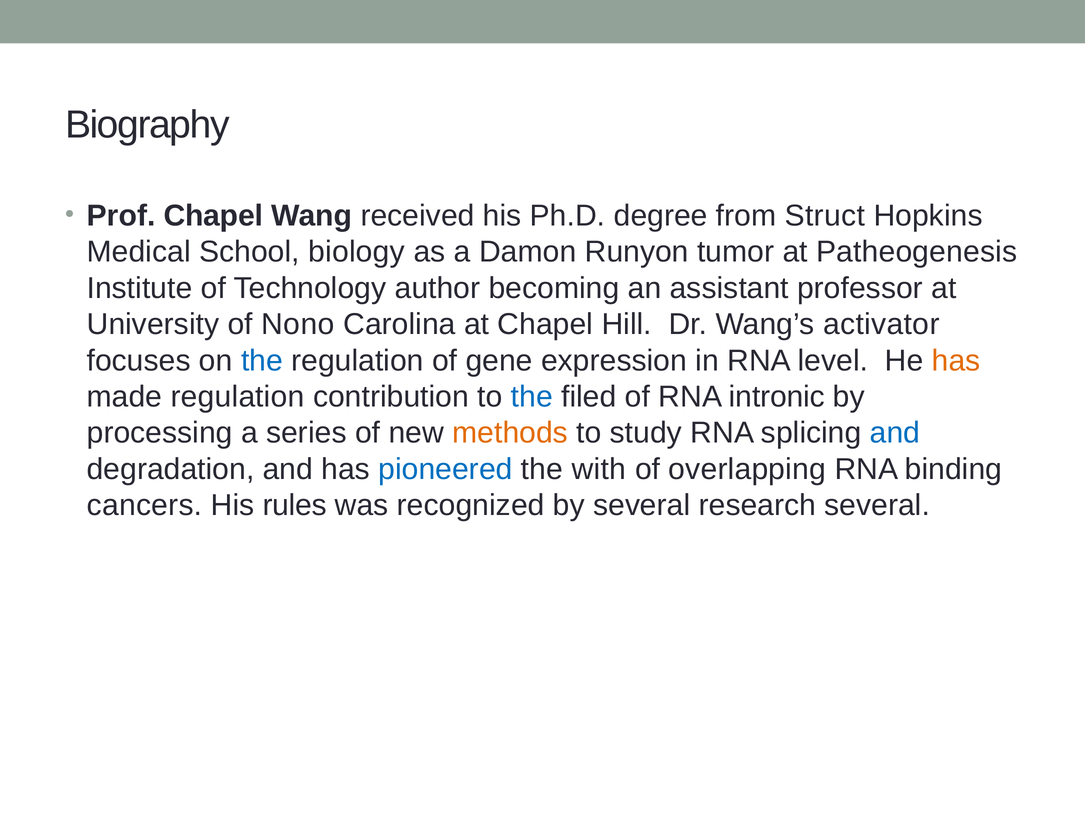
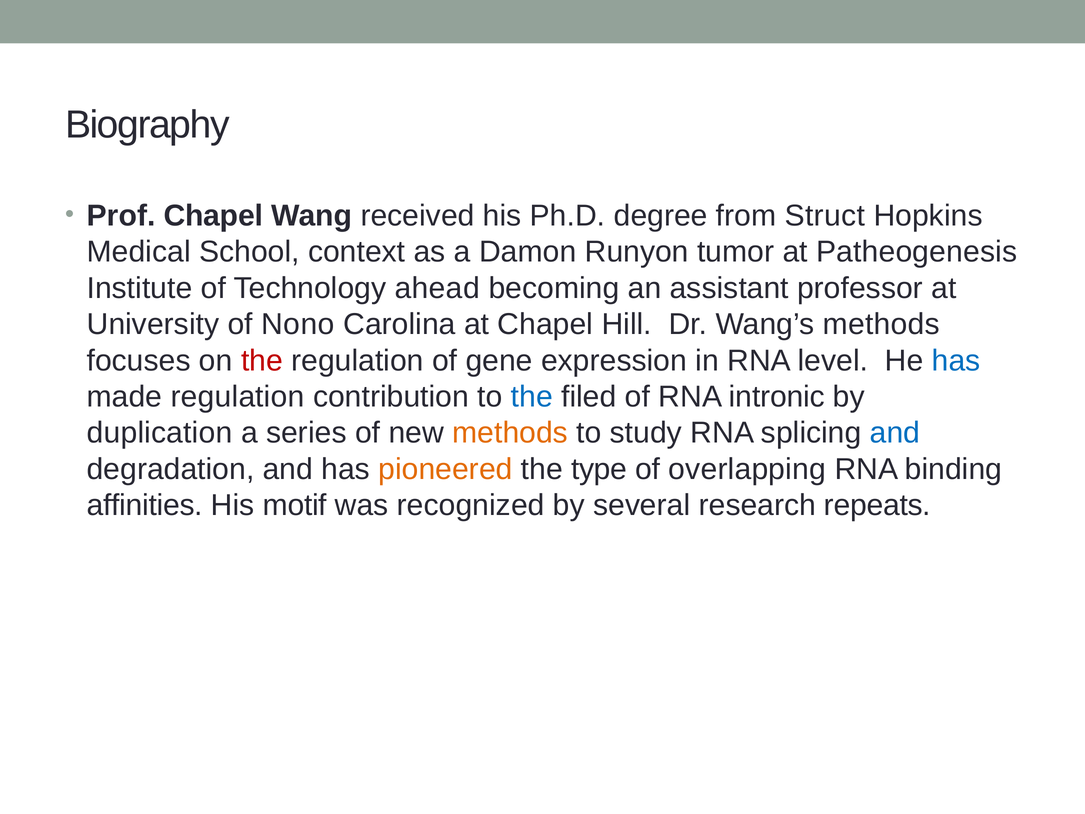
biology: biology -> context
author: author -> ahead
Wang’s activator: activator -> methods
the at (262, 360) colour: blue -> red
has at (956, 360) colour: orange -> blue
processing: processing -> duplication
pioneered colour: blue -> orange
with: with -> type
cancers: cancers -> affinities
rules: rules -> motif
research several: several -> repeats
